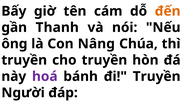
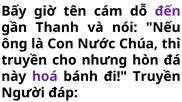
đến colour: orange -> purple
Nâng: Nâng -> Nước
cho truyền: truyền -> nhưng
